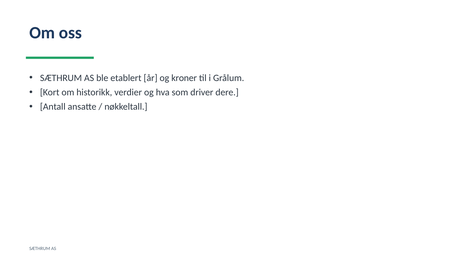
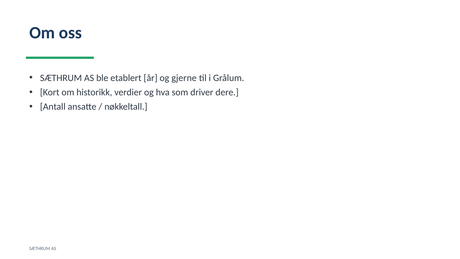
kroner: kroner -> gjerne
